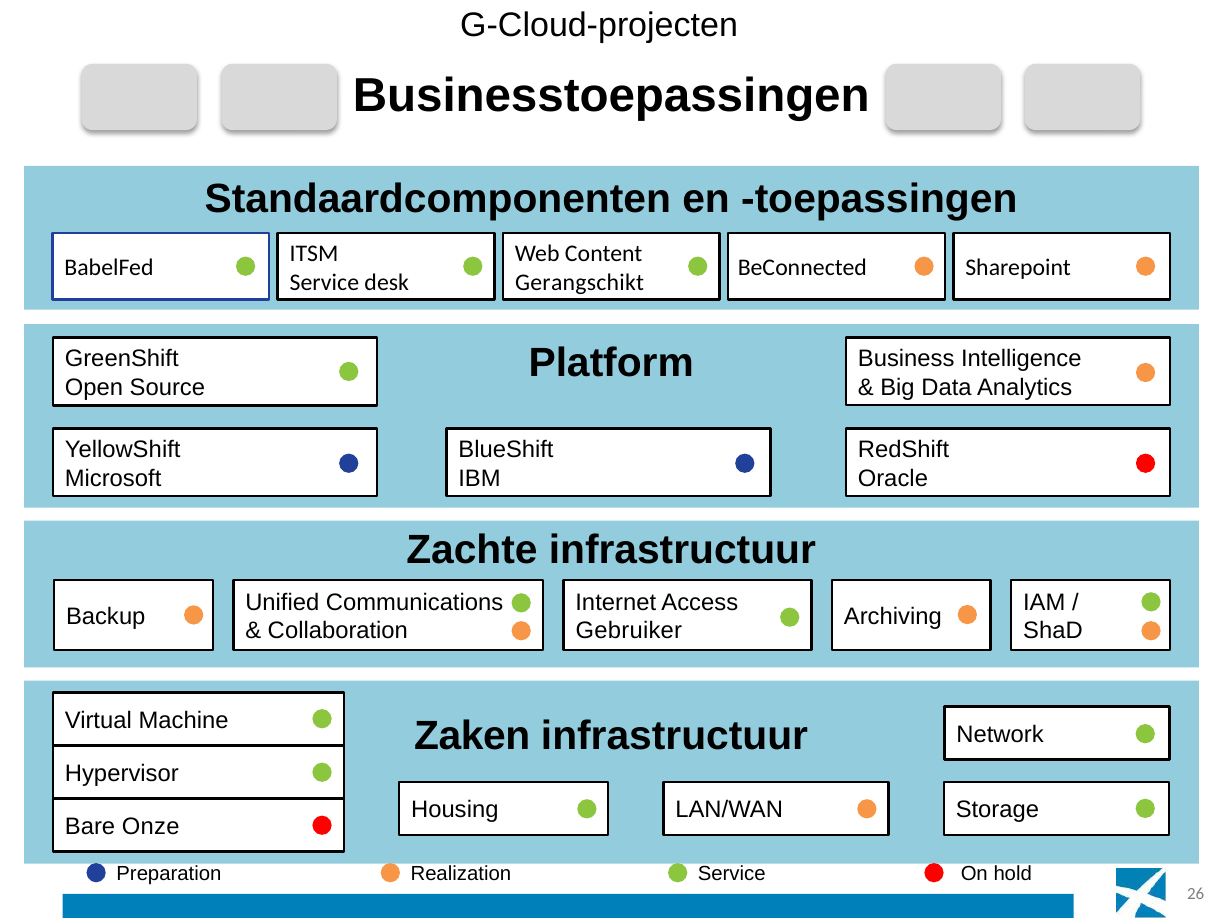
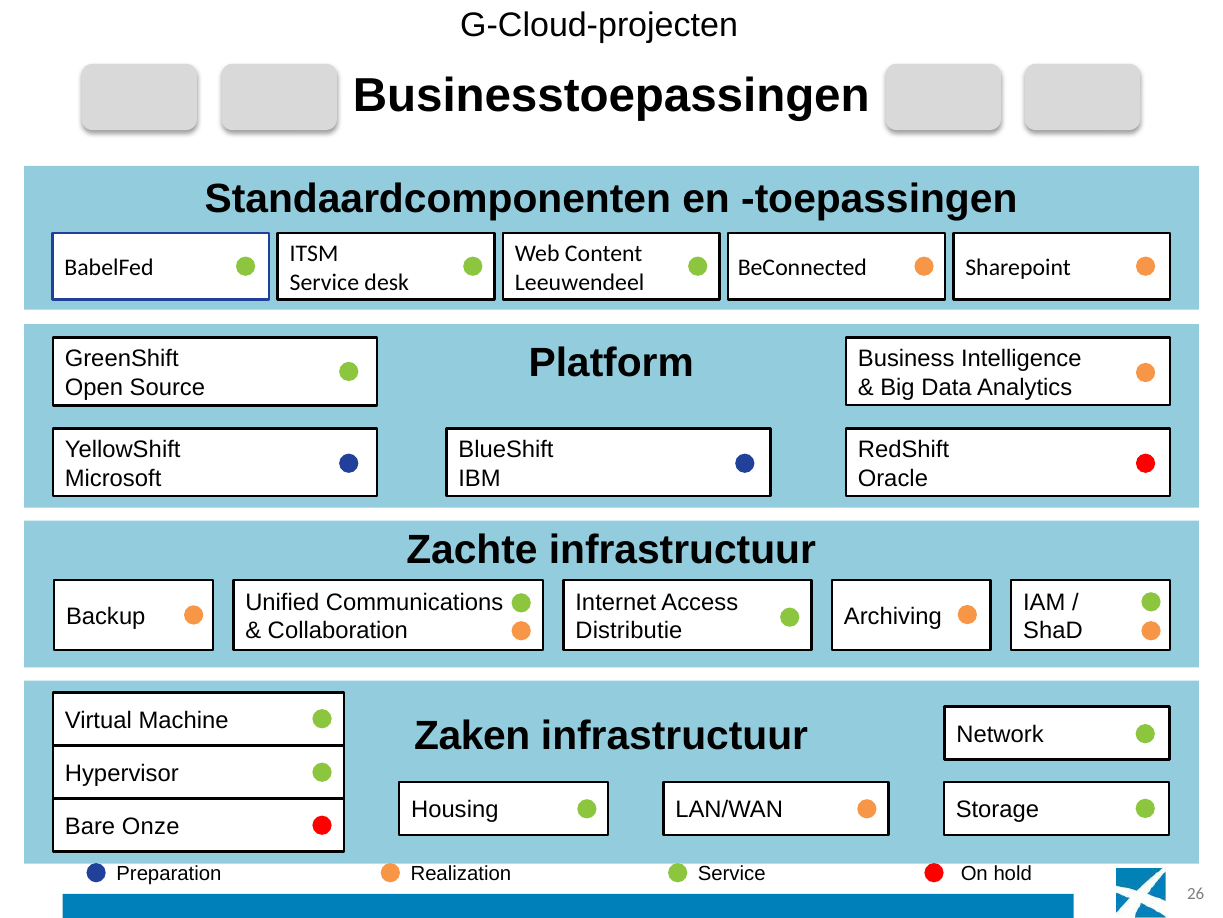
Gerangschikt: Gerangschikt -> Leeuwendeel
Gebruiker: Gebruiker -> Distributie
